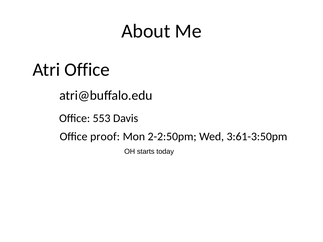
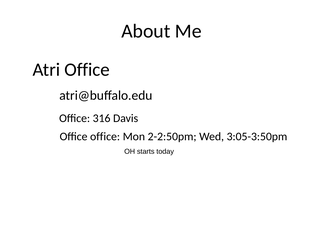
553: 553 -> 316
Office proof: proof -> office
3:61-3:50pm: 3:61-3:50pm -> 3:05-3:50pm
